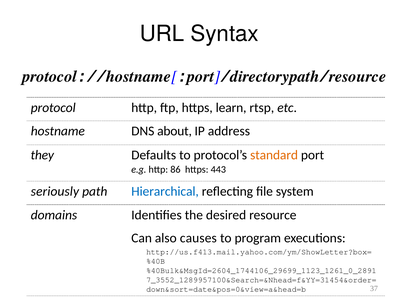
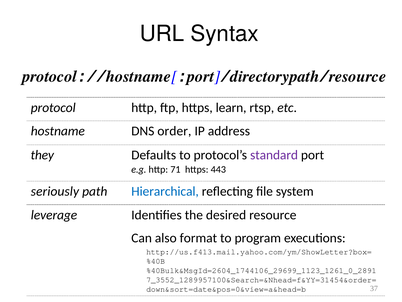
about: about -> order
standard colour: orange -> purple
86: 86 -> 71
domains: domains -> leverage
causes: causes -> format
